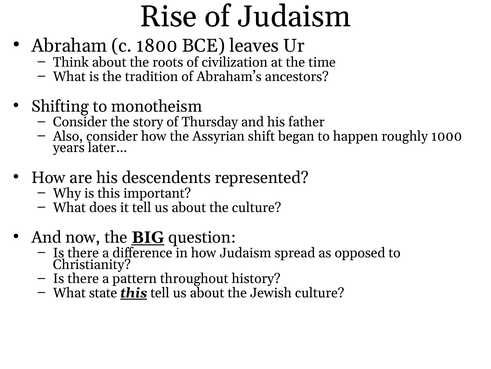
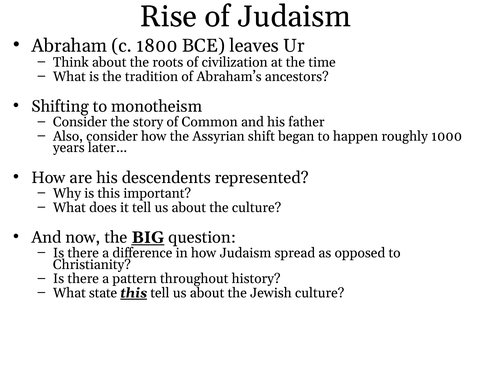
Thursday: Thursday -> Common
